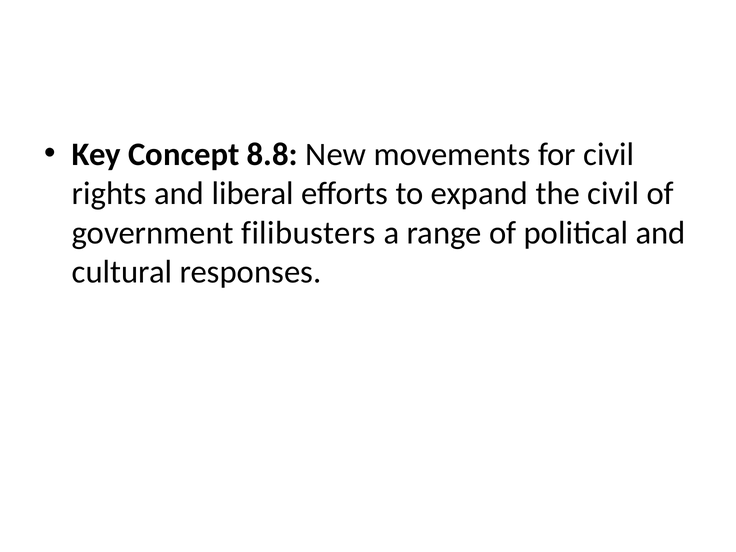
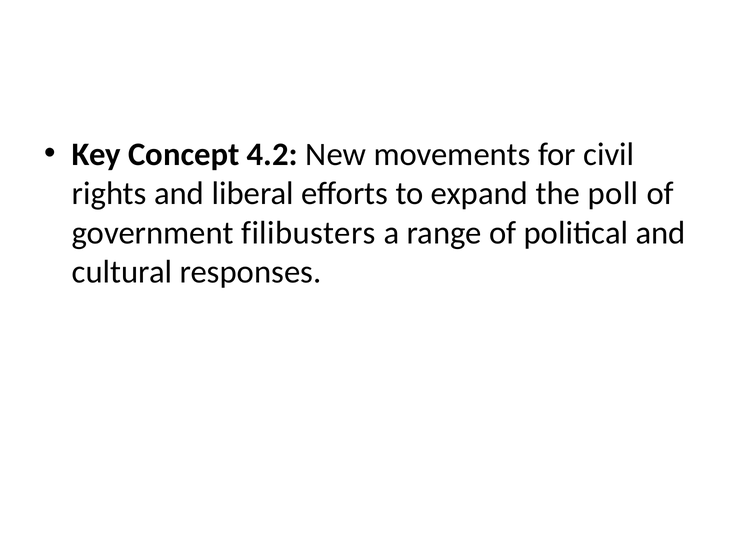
8.8: 8.8 -> 4.2
the civil: civil -> poll
